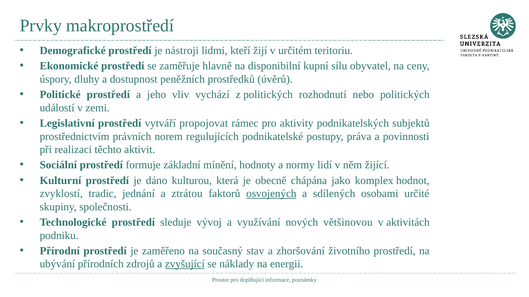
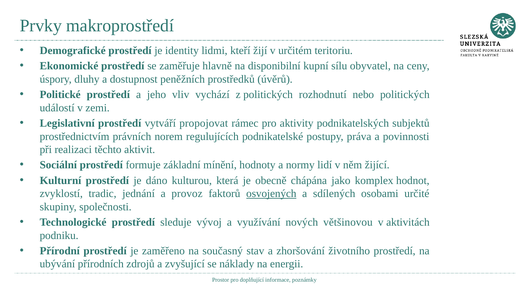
nástroji: nástroji -> identity
ztrátou: ztrátou -> provoz
zvyšující underline: present -> none
